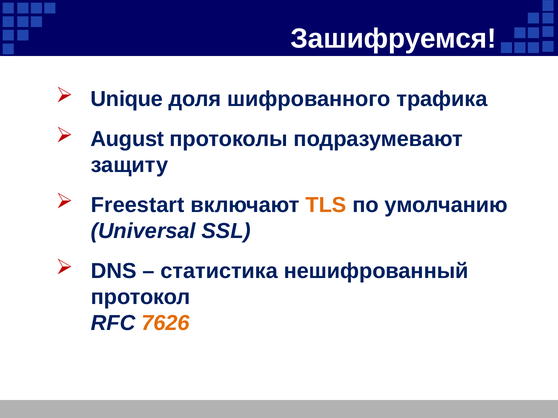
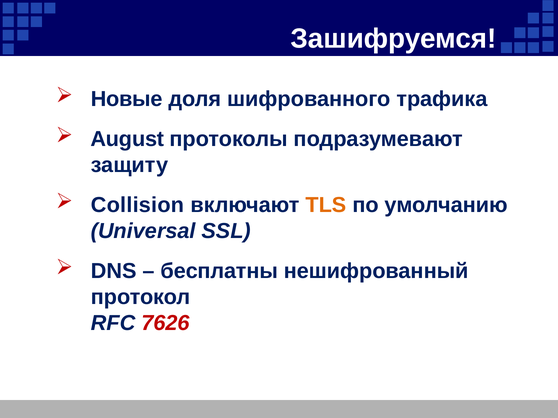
Unique: Unique -> Новые
Freestart: Freestart -> Collision
статистика: статистика -> бесплатны
7626 colour: orange -> red
